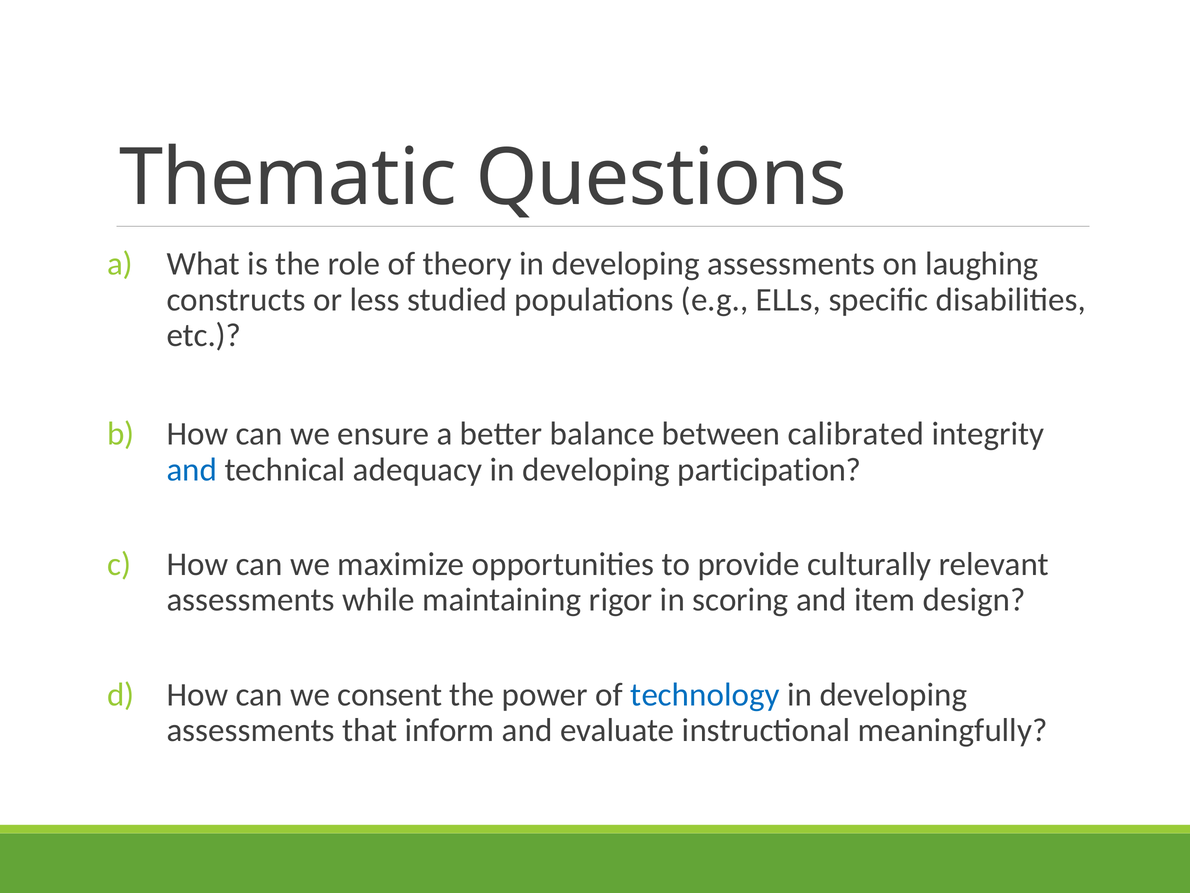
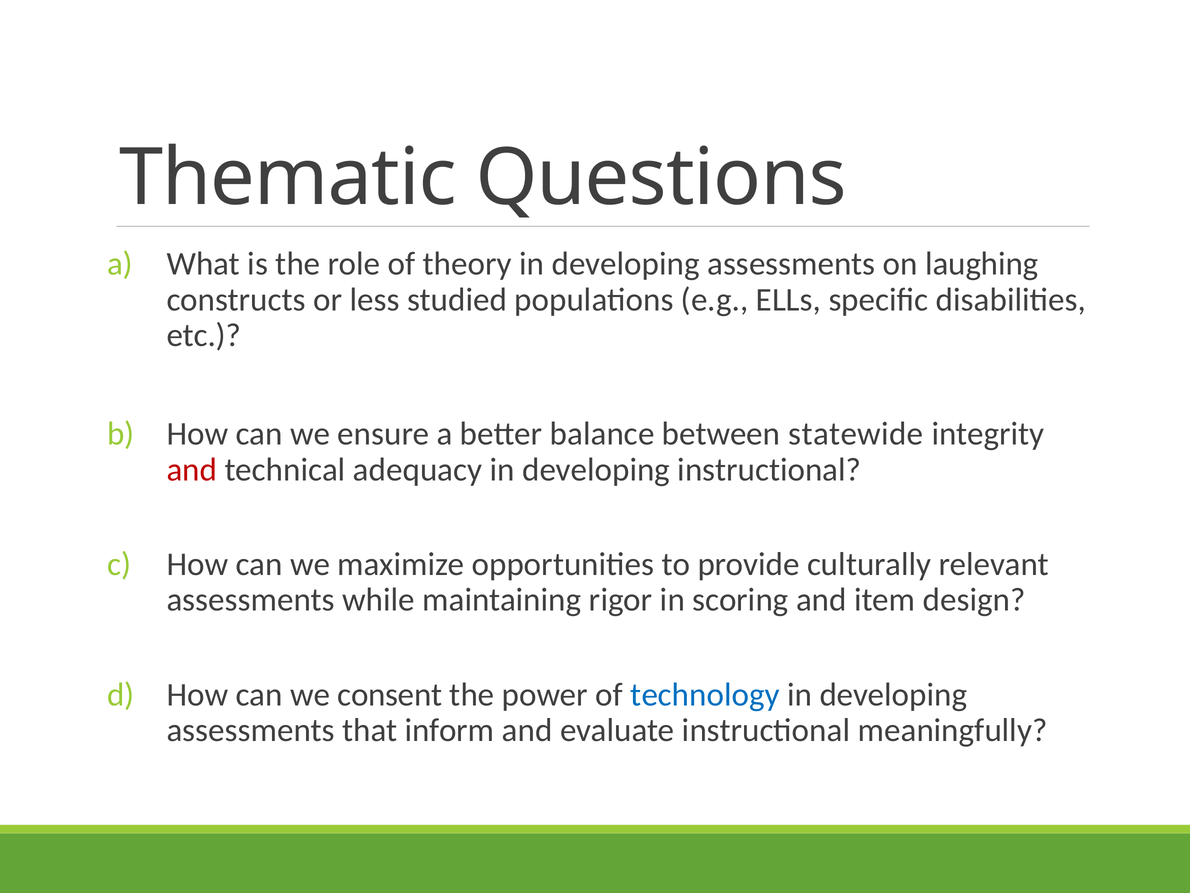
calibrated: calibrated -> statewide
and at (192, 469) colour: blue -> red
developing participation: participation -> instructional
